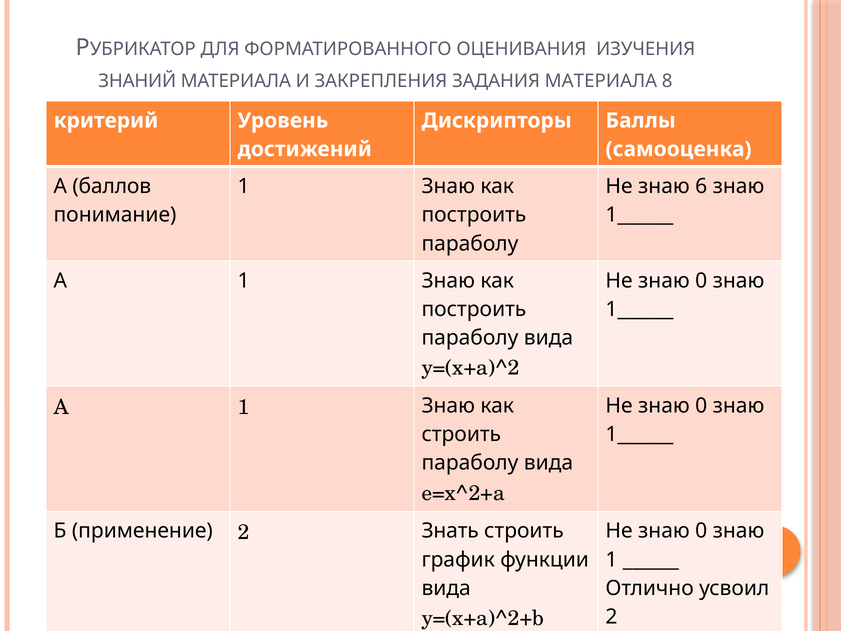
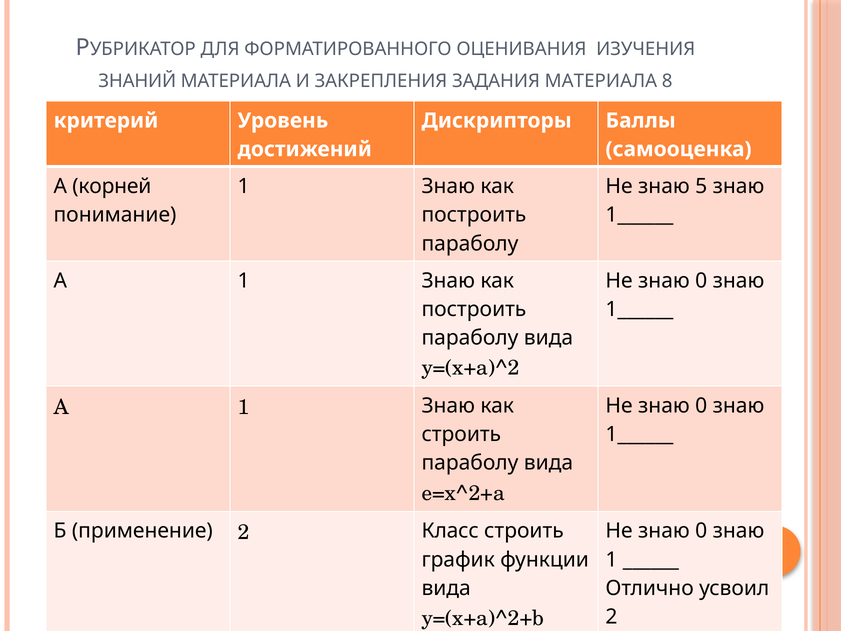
баллов: баллов -> корней
6: 6 -> 5
Знать: Знать -> Класс
